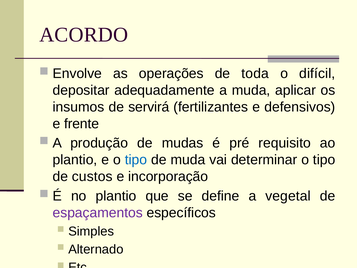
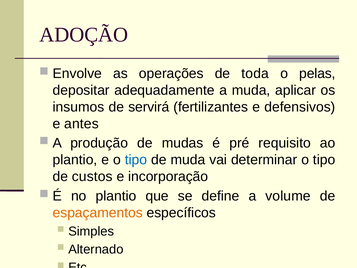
ACORDO: ACORDO -> ADOÇÃO
difícil: difícil -> pelas
frente: frente -> antes
vegetal: vegetal -> volume
espaçamentos colour: purple -> orange
